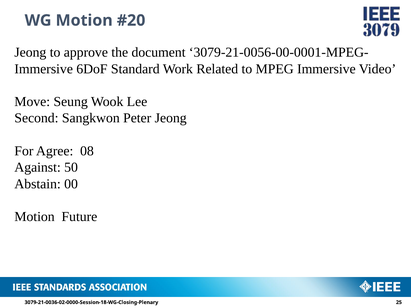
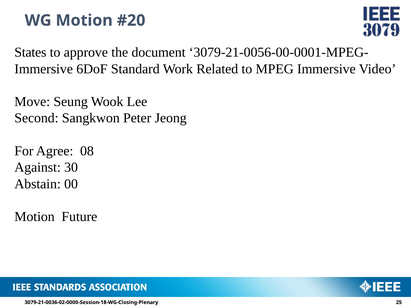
Jeong at (30, 52): Jeong -> States
50: 50 -> 30
